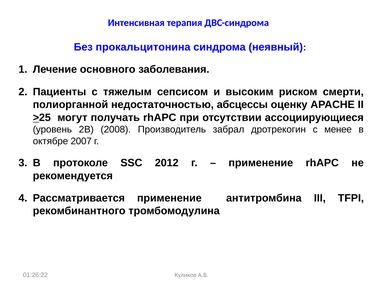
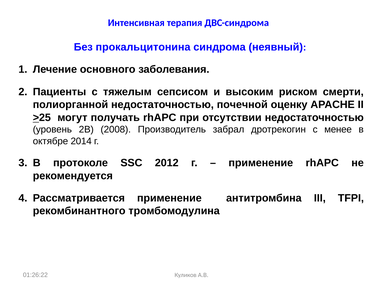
абсцессы: абсцессы -> почечной
отсутствии ассоциирующиеся: ассоциирующиеся -> недостаточностью
2007: 2007 -> 2014
